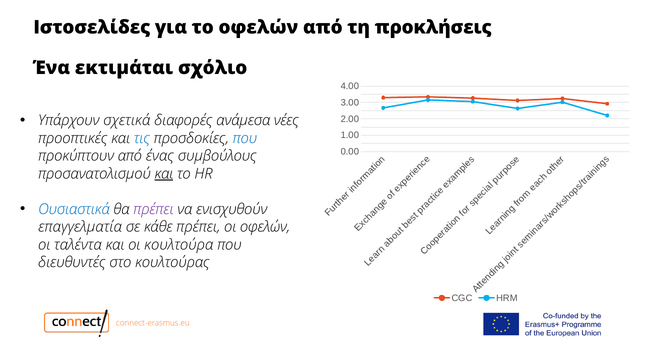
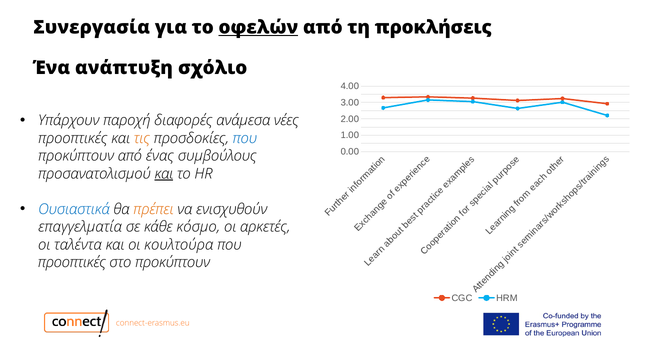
Ιστοσελίδες: Ιστοσελίδες -> Συνεργασία
οφελών at (258, 27) underline: none -> present
εκτιμάται: εκτιμάται -> ανάπτυξη
σχετικά: σχετικά -> παροχή
τις colour: blue -> orange
πρέπει at (153, 209) colour: purple -> orange
κάθε πρέπει: πρέπει -> κόσμο
οι οφελών: οφελών -> αρκετές
διευθυντές at (72, 262): διευθυντές -> προοπτικές
στο κουλτούρας: κουλτούρας -> προκύπτουν
